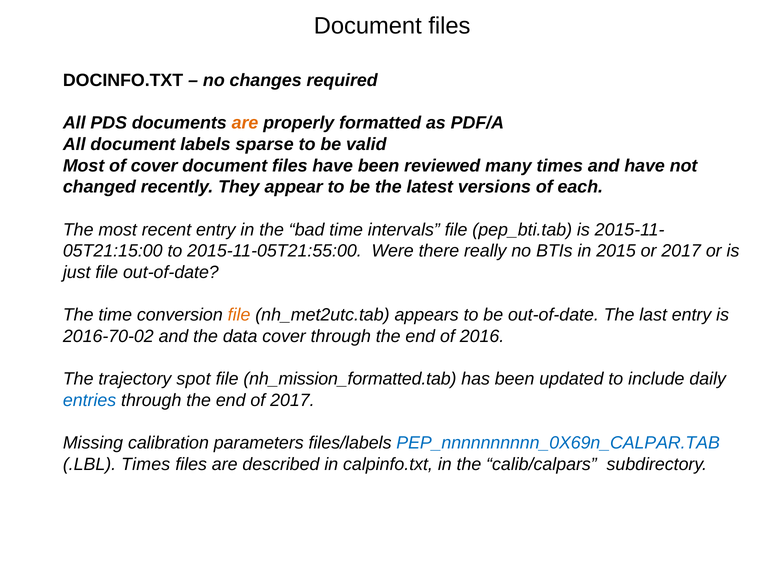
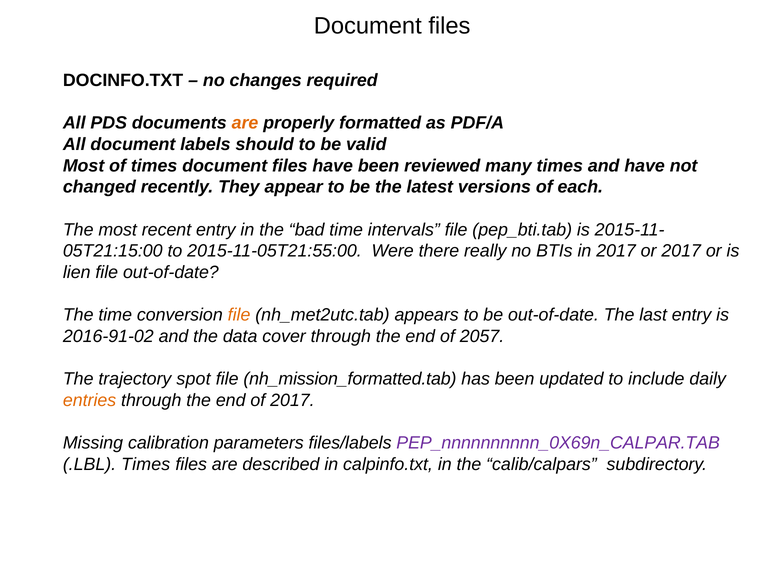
sparse: sparse -> should
of cover: cover -> times
in 2015: 2015 -> 2017
just: just -> lien
2016-70-02: 2016-70-02 -> 2016-91-02
2016: 2016 -> 2057
entries colour: blue -> orange
PEP_nnnnnnnnnn_0X69n_CALPAR.TAB colour: blue -> purple
